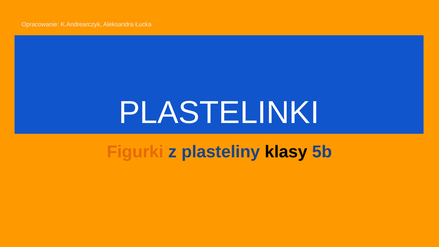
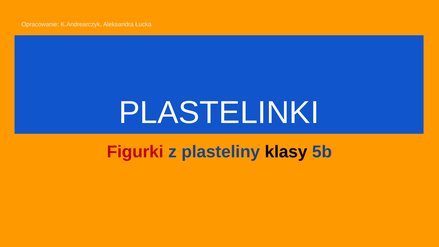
Figurki colour: orange -> red
